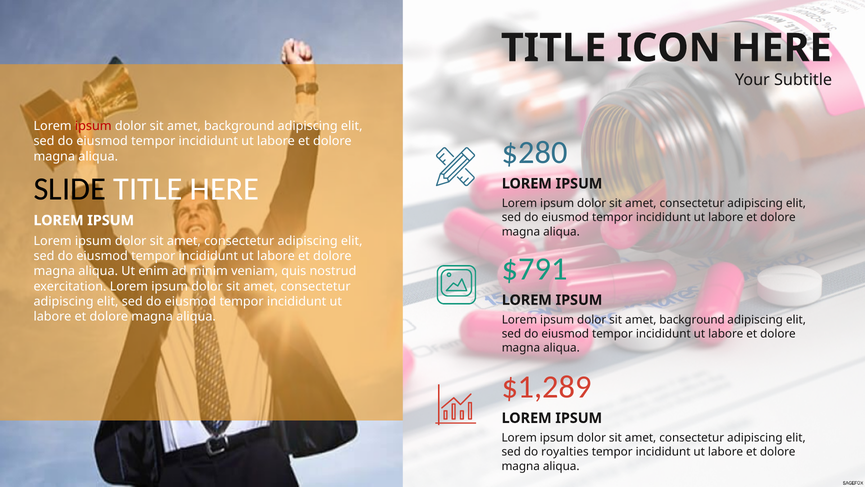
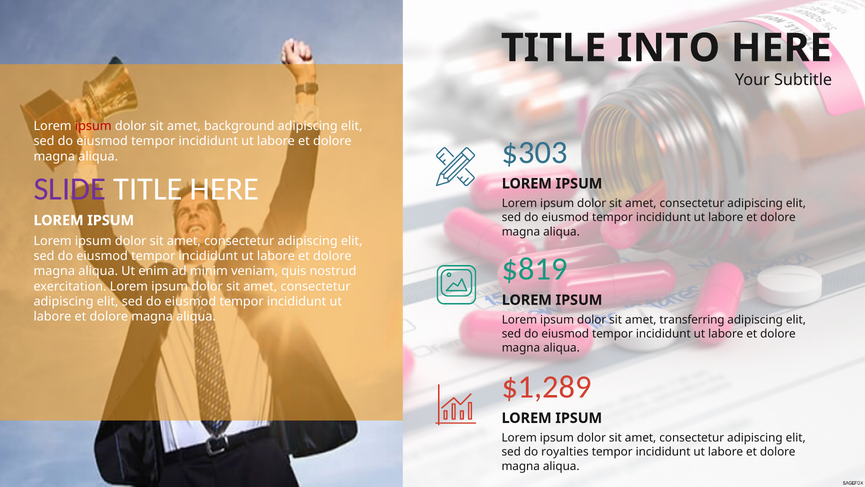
ICON: ICON -> INTO
$280: $280 -> $303
SLIDE colour: black -> purple
$791: $791 -> $819
background at (692, 320): background -> transferring
